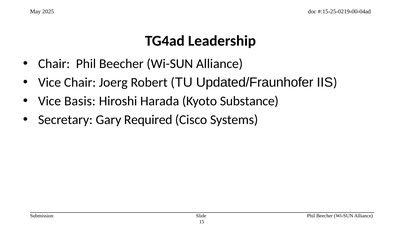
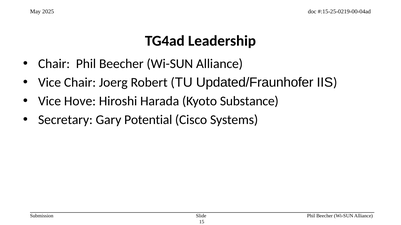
Basis: Basis -> Hove
Required: Required -> Potential
